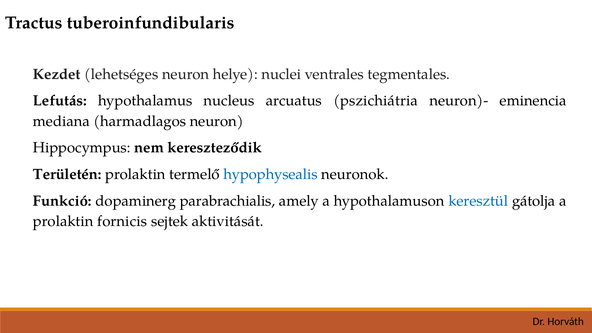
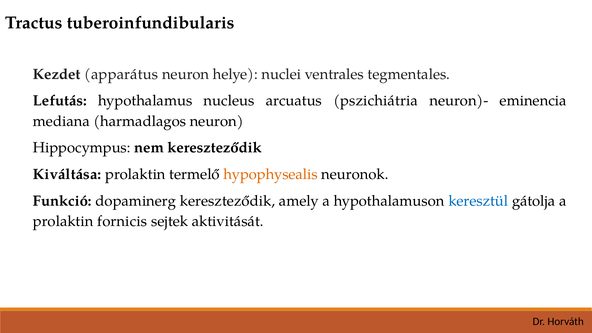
lehetséges: lehetséges -> apparátus
Területén: Területén -> Kiváltása
hypophysealis colour: blue -> orange
dopaminerg parabrachialis: parabrachialis -> kereszteződik
